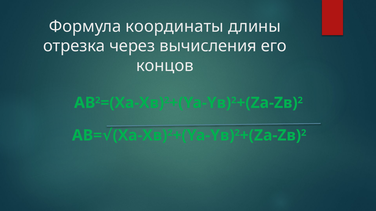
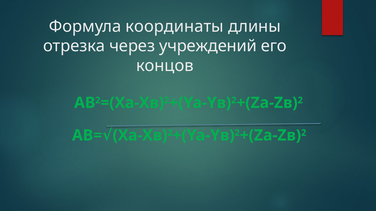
вычисления: вычисления -> учреждений
